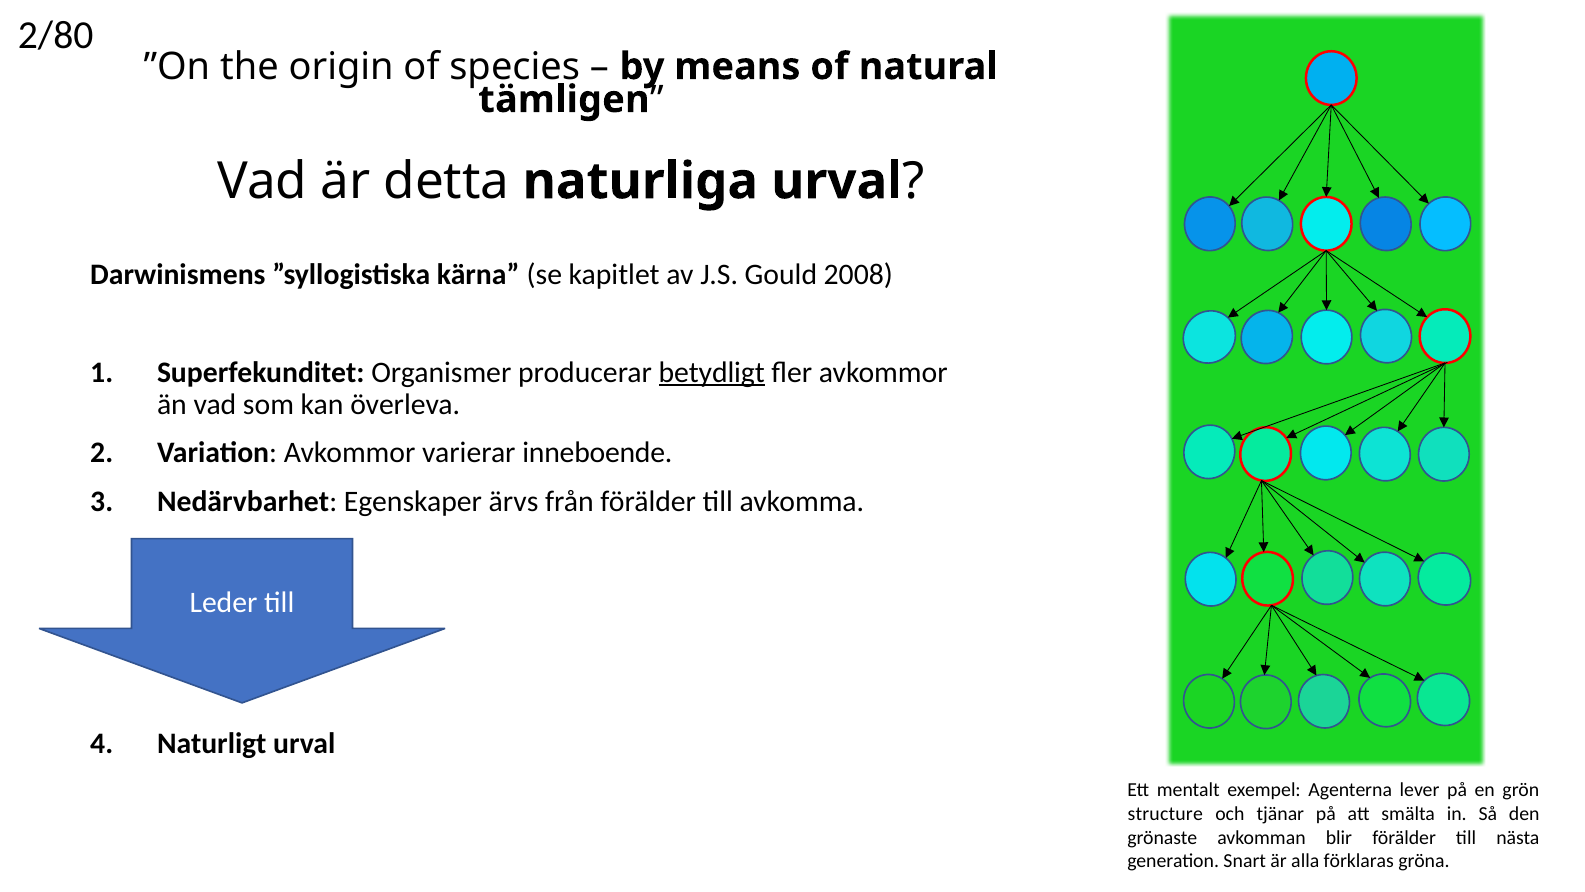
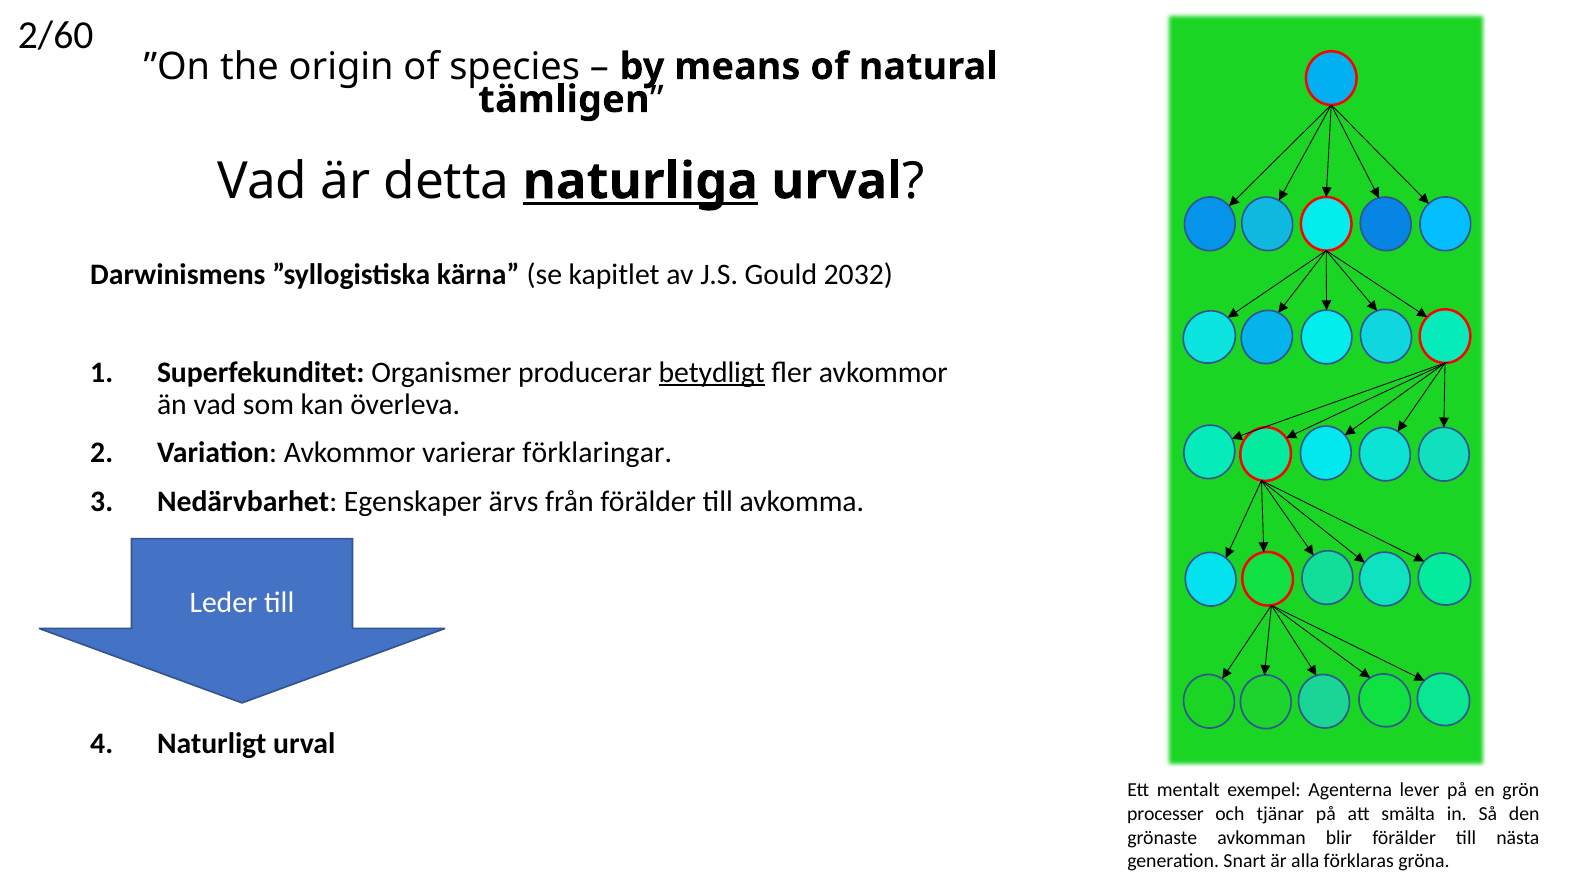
2/80: 2/80 -> 2/60
naturliga underline: none -> present
2008: 2008 -> 2032
inneboende: inneboende -> förklaringar
structure: structure -> processer
